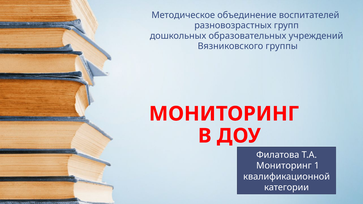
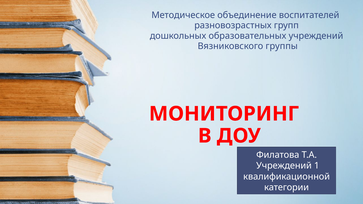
Мониторинг at (284, 166): Мониторинг -> Учреждений
